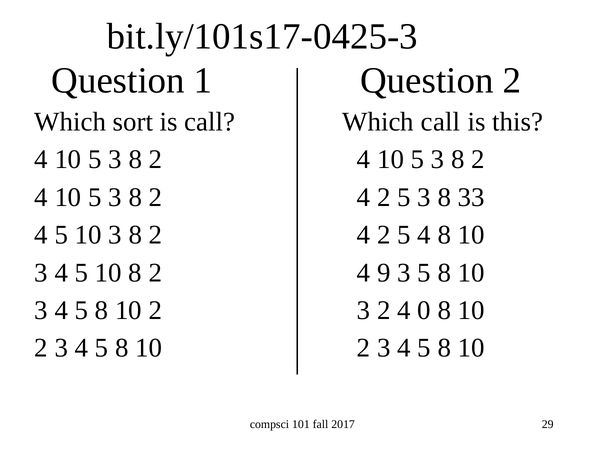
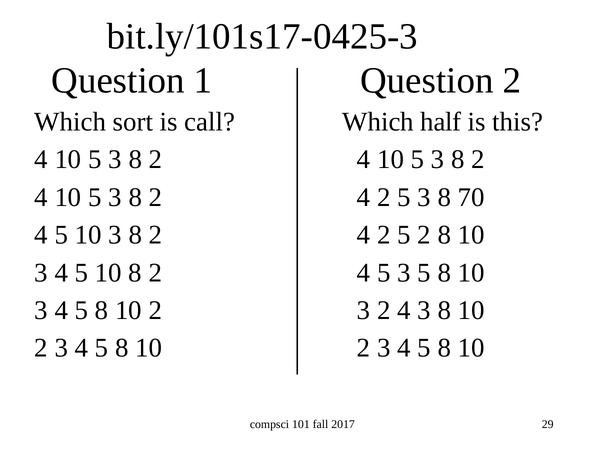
Which call: call -> half
33: 33 -> 70
5 4: 4 -> 2
2 4 9: 9 -> 5
4 0: 0 -> 3
